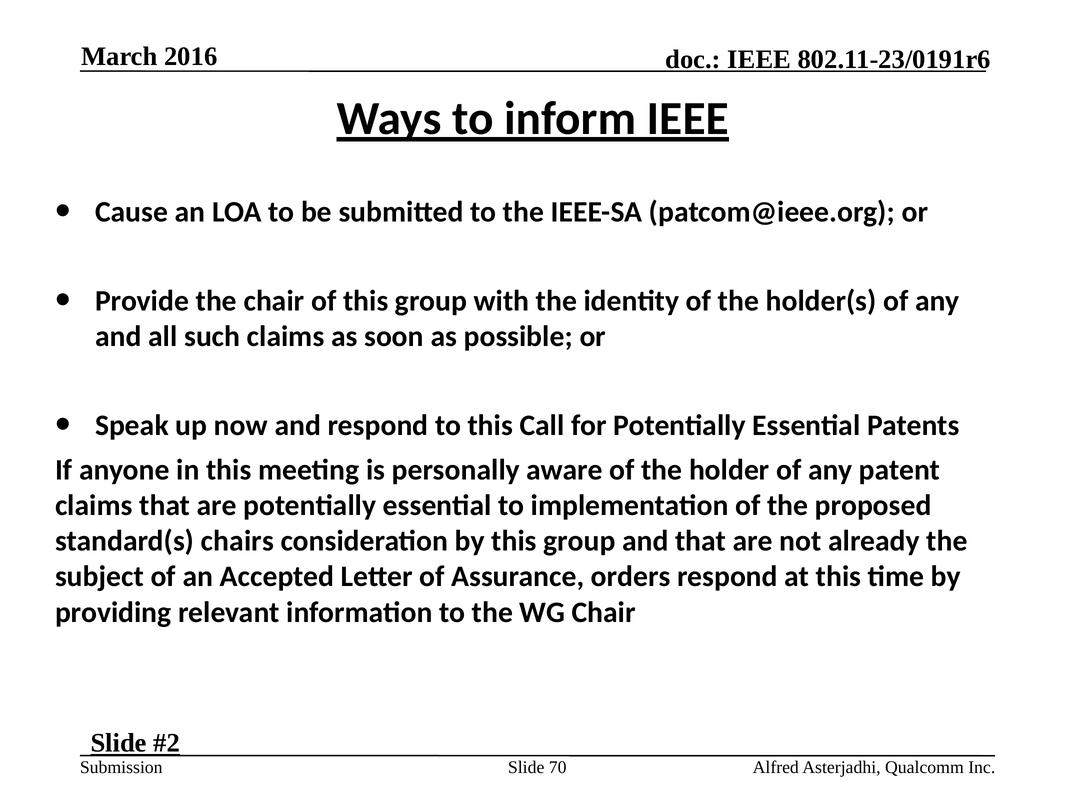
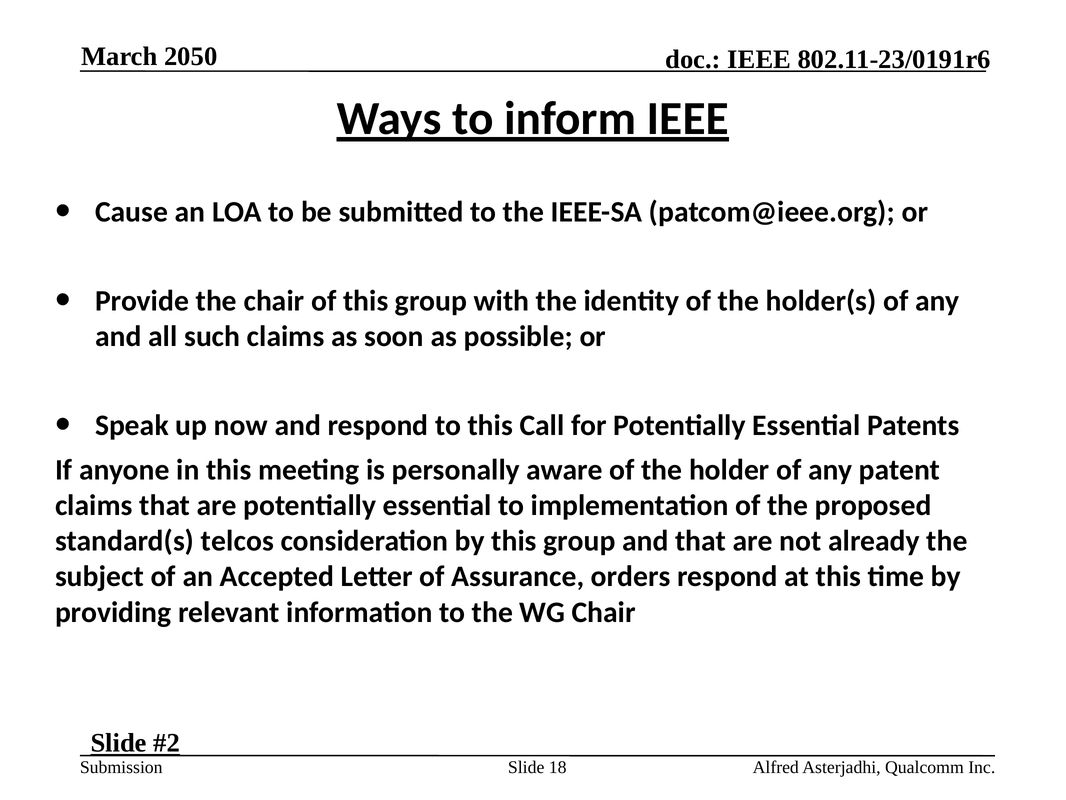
2016: 2016 -> 2050
chairs: chairs -> telcos
70: 70 -> 18
